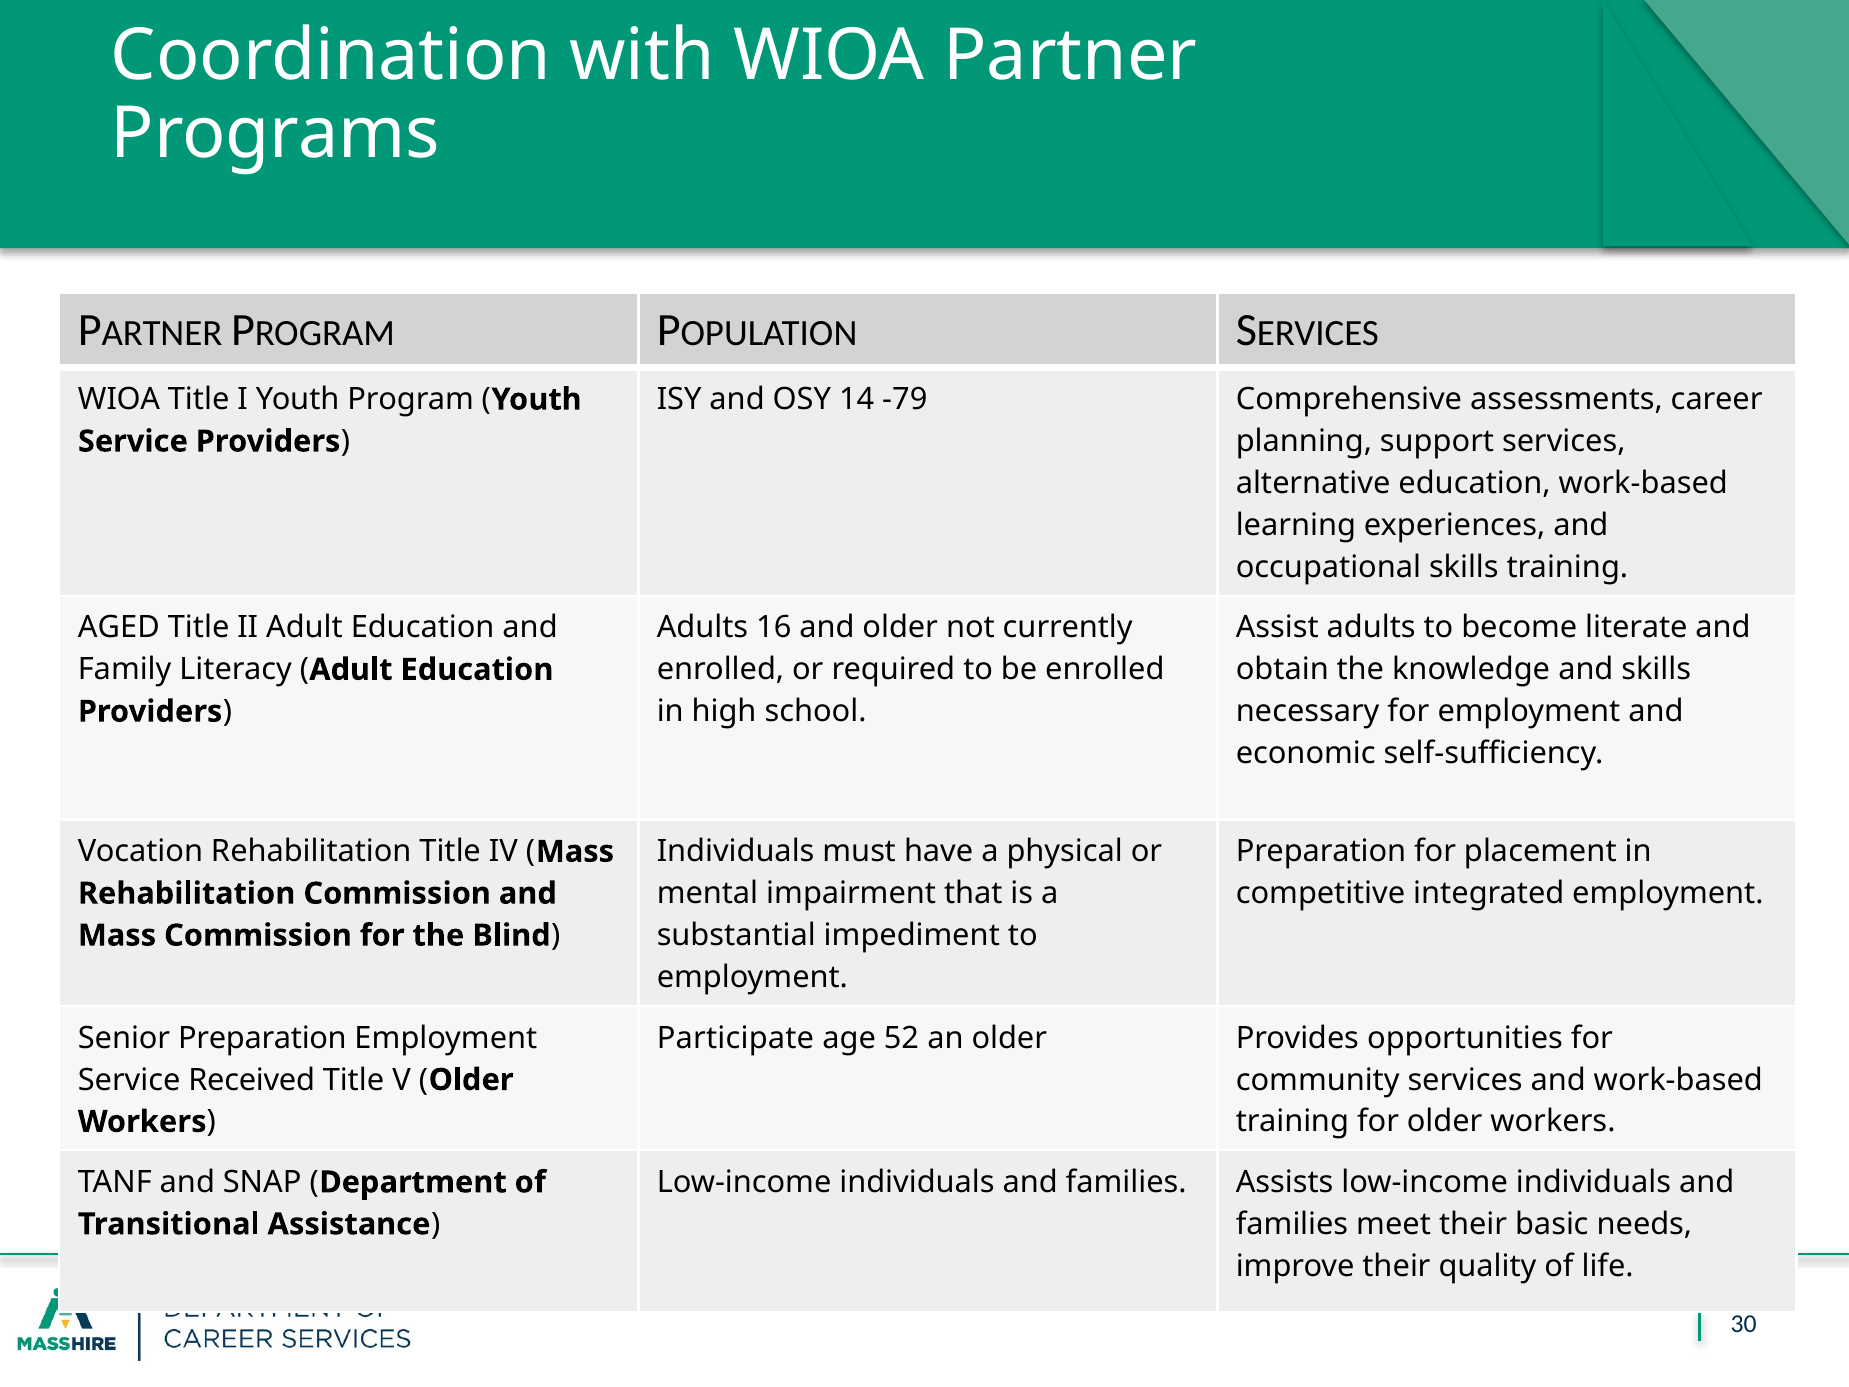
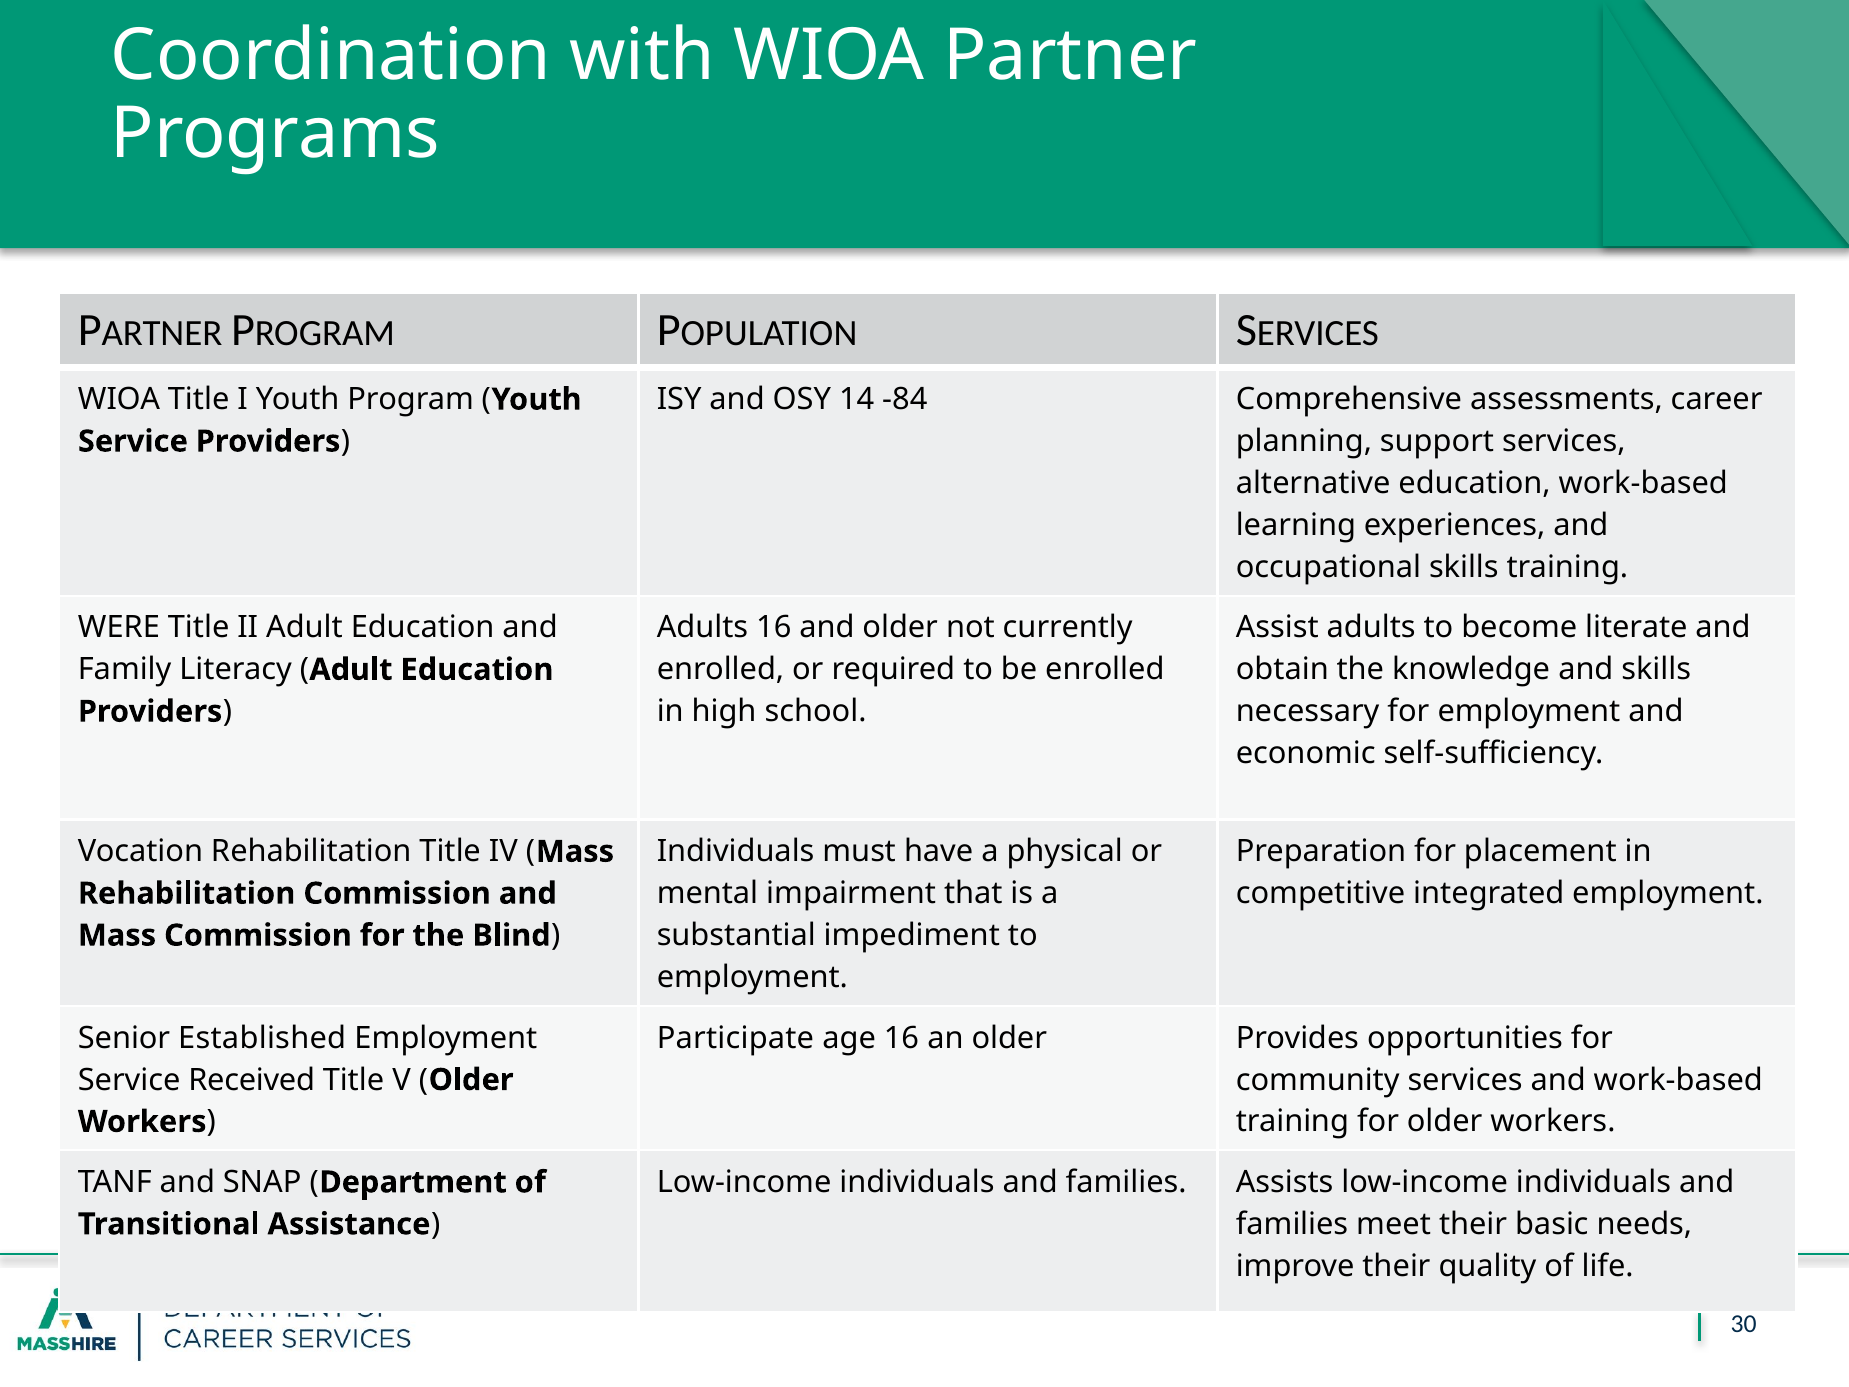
-79: -79 -> -84
AGED: AGED -> WERE
Senior Preparation: Preparation -> Established
age 52: 52 -> 16
